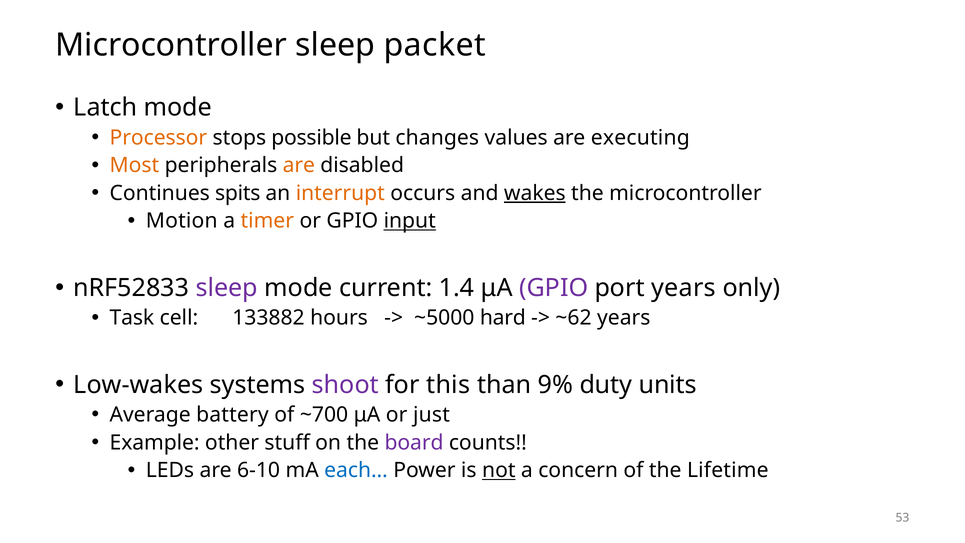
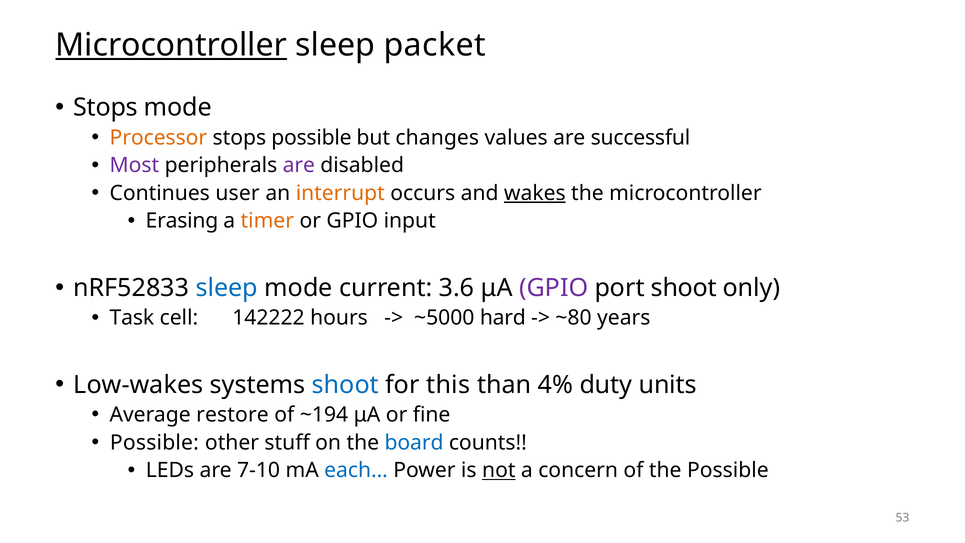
Microcontroller at (171, 45) underline: none -> present
Latch at (105, 108): Latch -> Stops
executing: executing -> successful
Most colour: orange -> purple
are at (299, 165) colour: orange -> purple
spits: spits -> user
Motion: Motion -> Erasing
input underline: present -> none
sleep at (227, 288) colour: purple -> blue
1.4: 1.4 -> 3.6
port years: years -> shoot
133882: 133882 -> 142222
~62: ~62 -> ~80
shoot at (345, 385) colour: purple -> blue
9%: 9% -> 4%
battery: battery -> restore
~700: ~700 -> ~194
just: just -> fine
Example at (155, 442): Example -> Possible
board colour: purple -> blue
6-10: 6-10 -> 7-10
the Lifetime: Lifetime -> Possible
